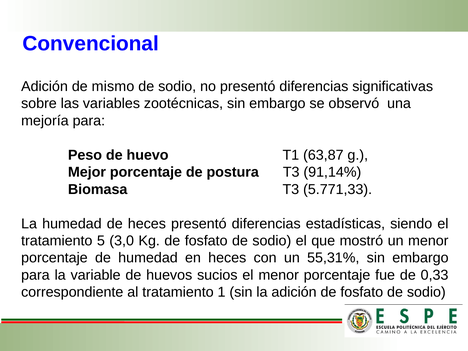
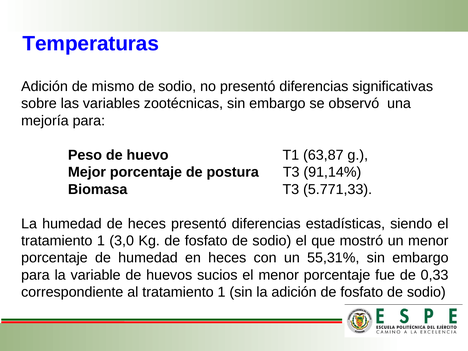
Convencional: Convencional -> Temperaturas
5 at (101, 241): 5 -> 1
